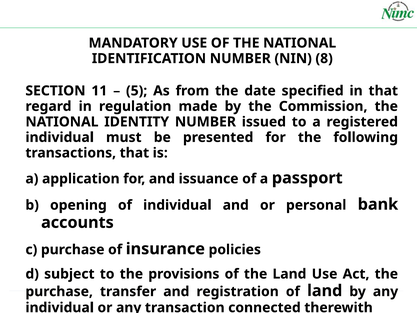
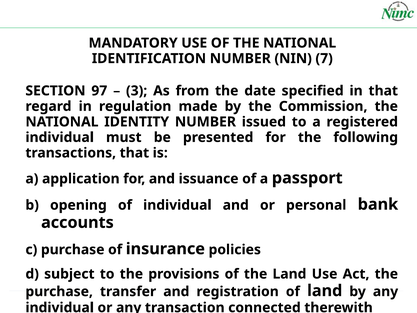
8: 8 -> 7
11: 11 -> 97
5: 5 -> 3
